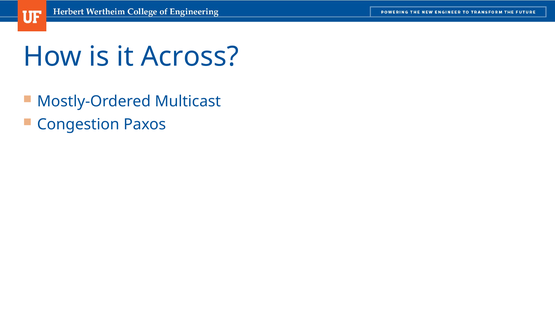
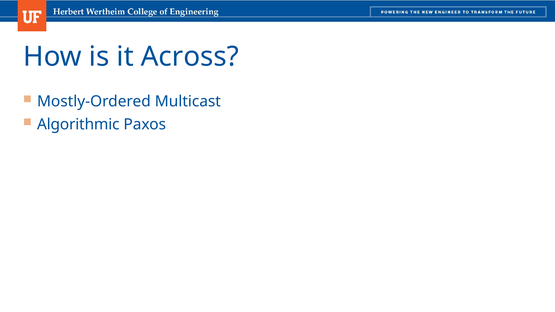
Congestion: Congestion -> Algorithmic
